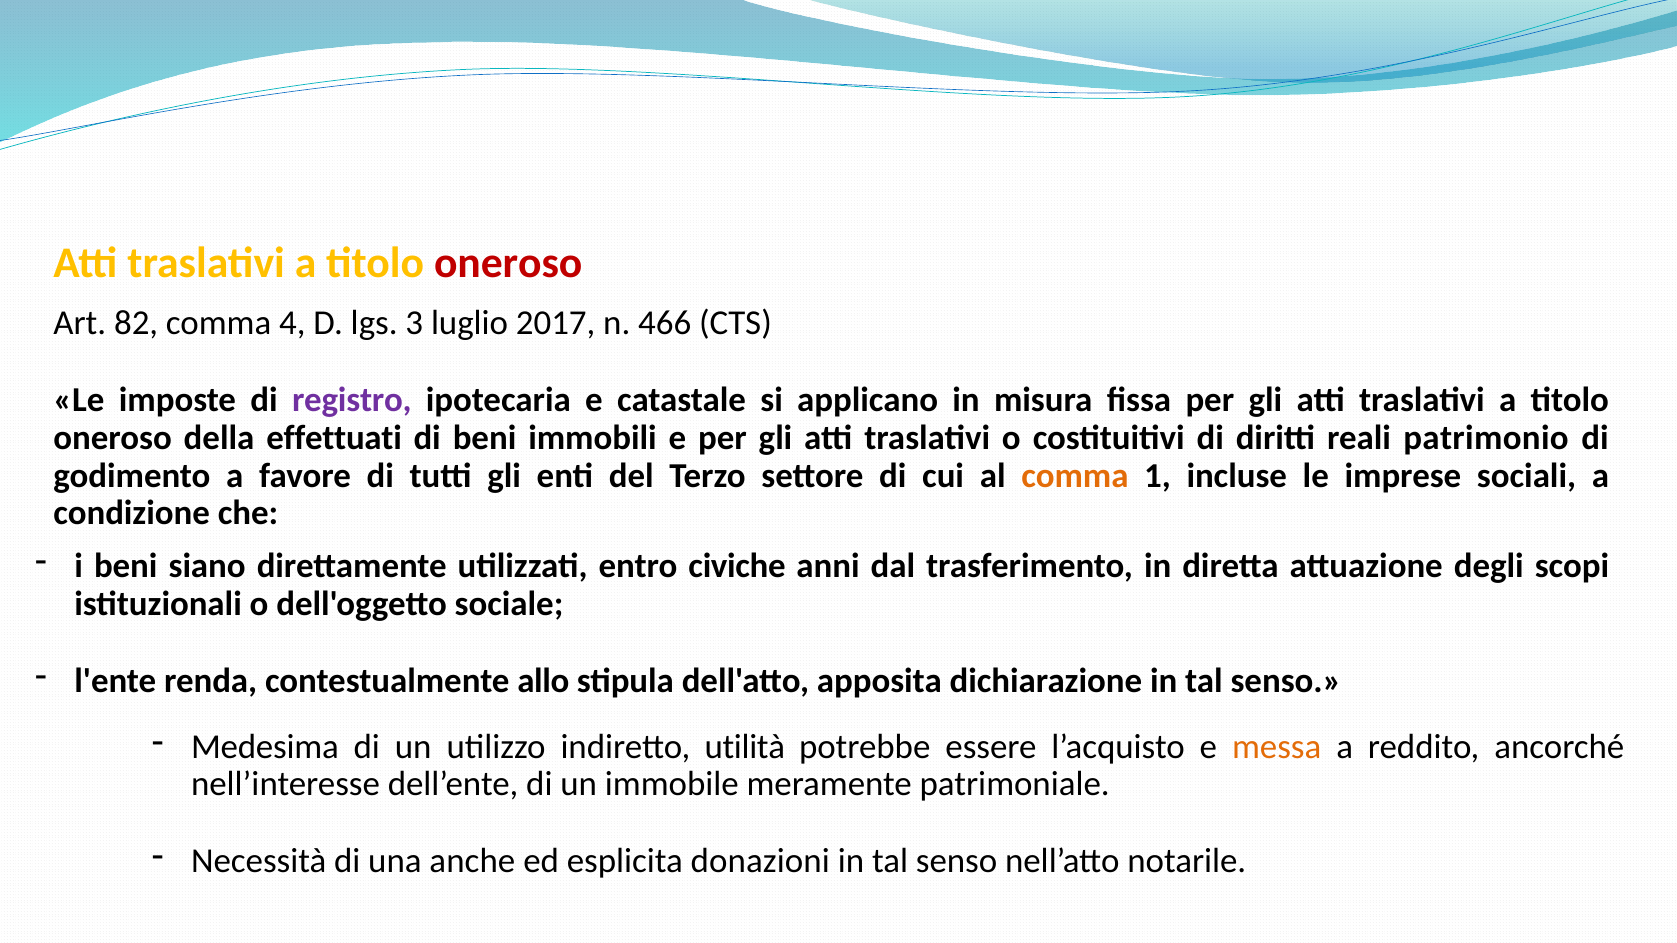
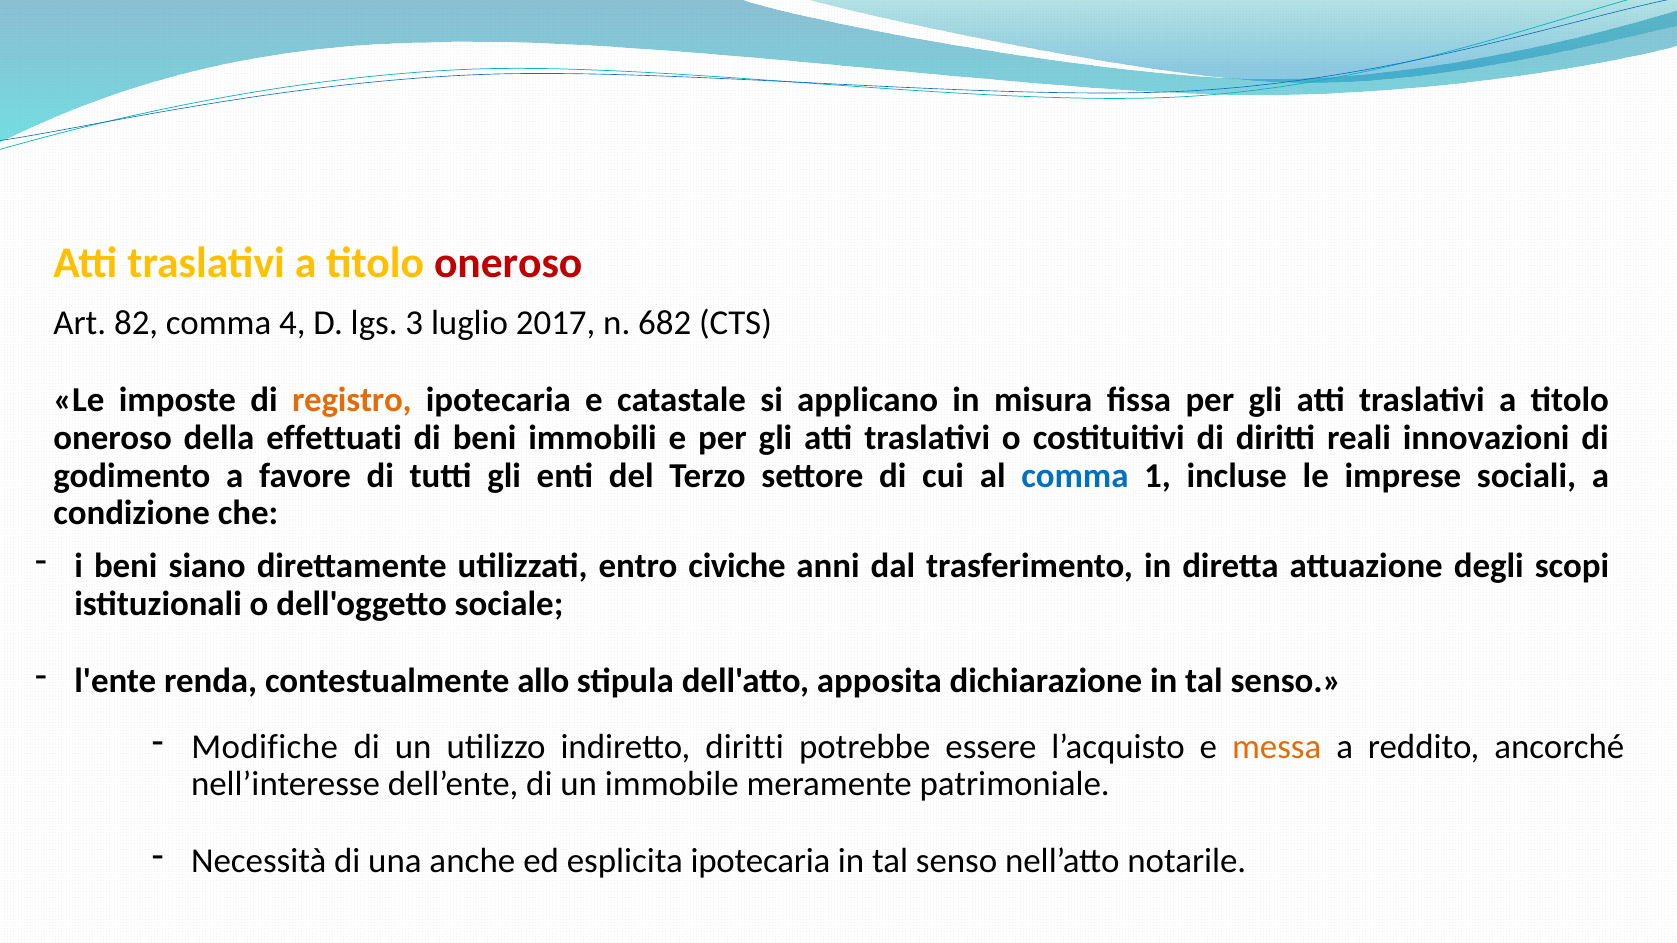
466: 466 -> 682
registro colour: purple -> orange
patrimonio: patrimonio -> innovazioni
comma at (1075, 476) colour: orange -> blue
Medesima: Medesima -> Modifiche
indiretto utilità: utilità -> diritti
esplicita donazioni: donazioni -> ipotecaria
